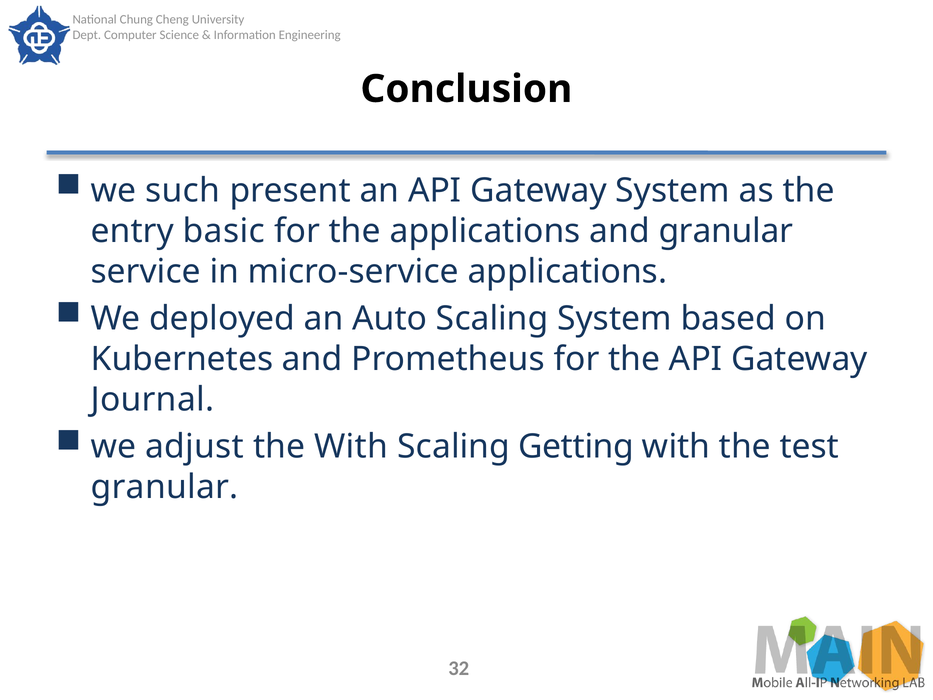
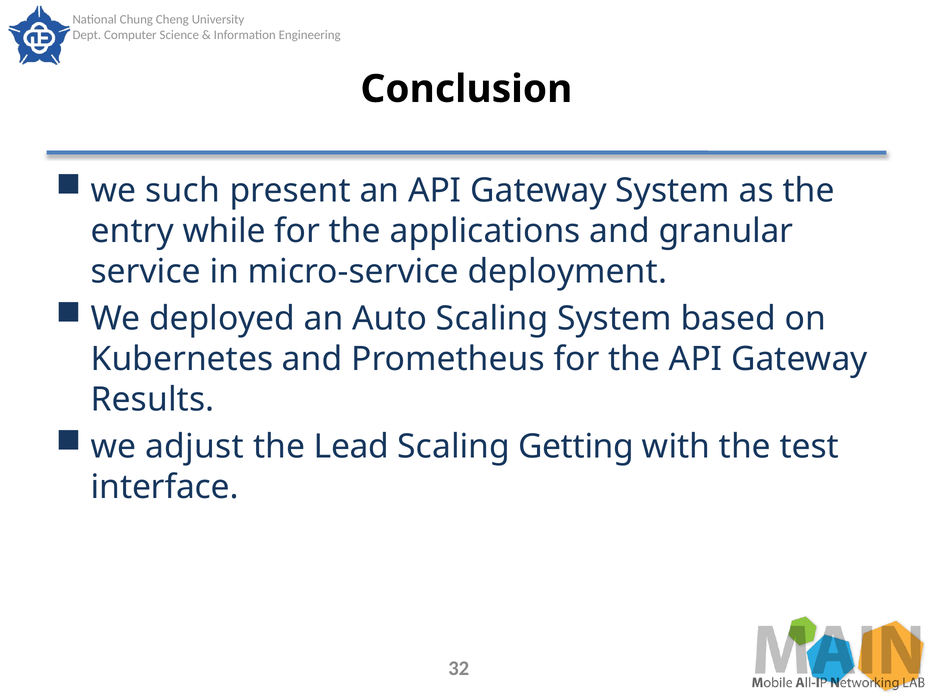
basic: basic -> while
micro-service applications: applications -> deployment
Journal: Journal -> Results
the With: With -> Lead
granular at (165, 487): granular -> interface
